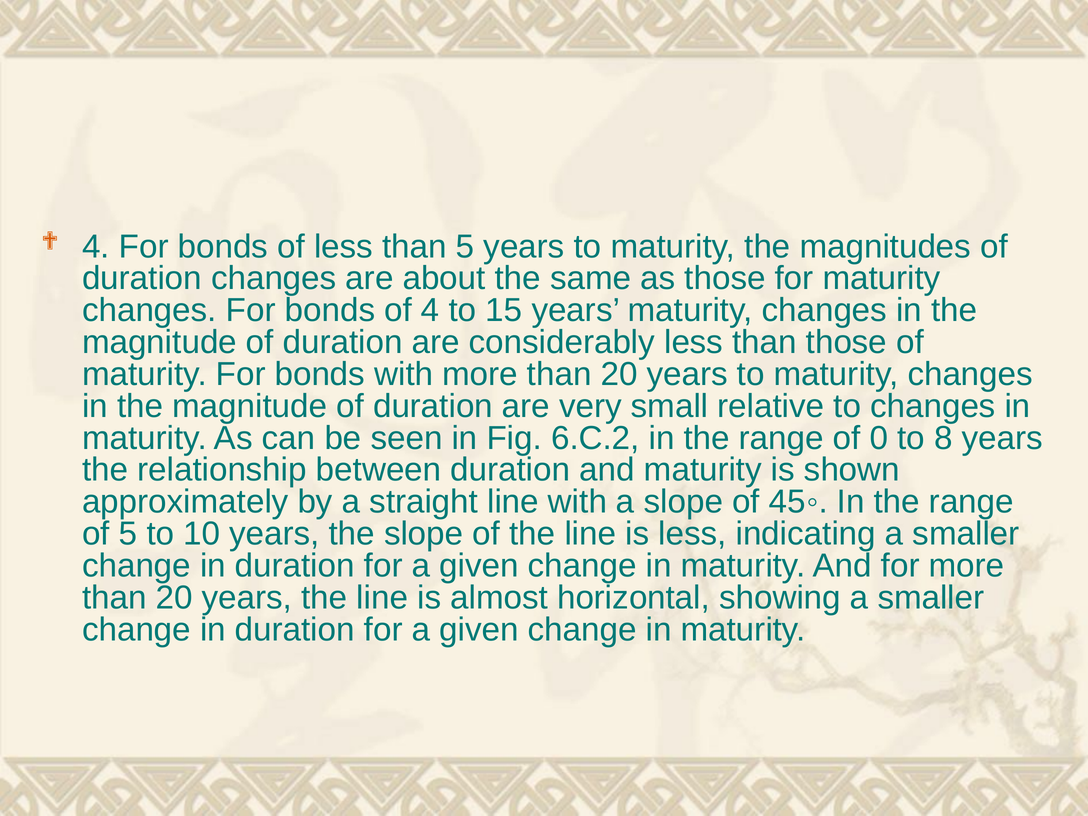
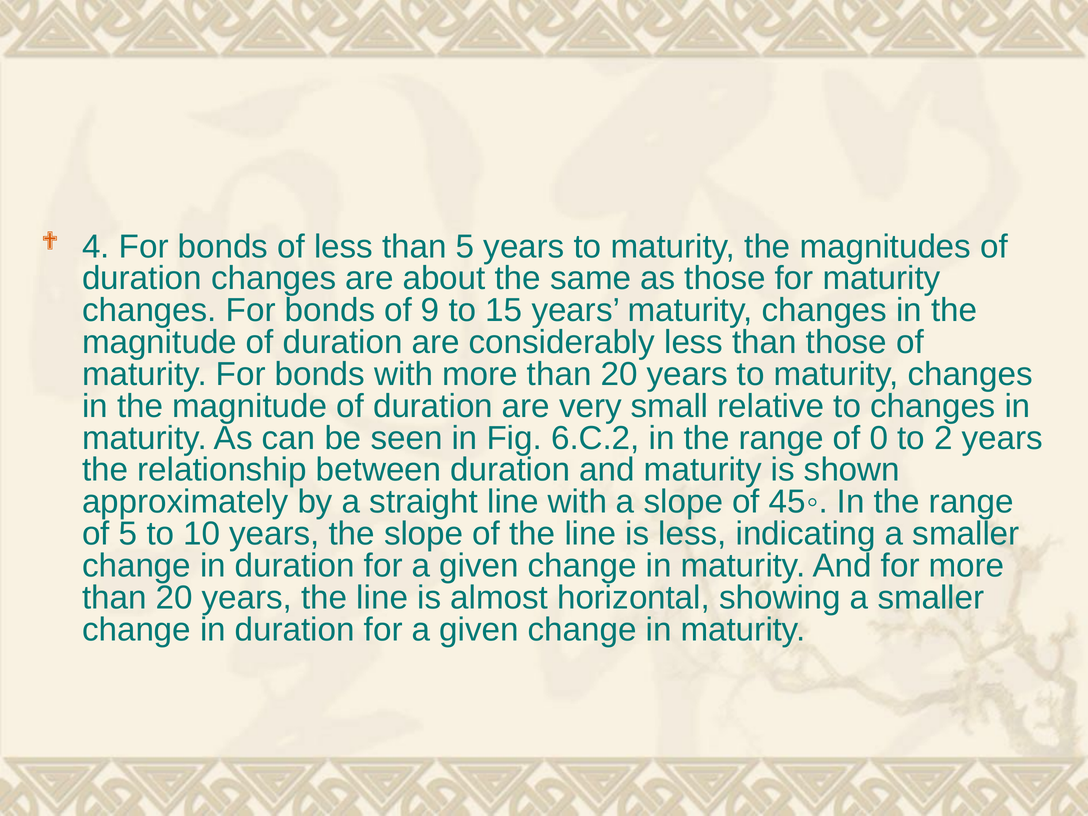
of 4: 4 -> 9
8: 8 -> 2
